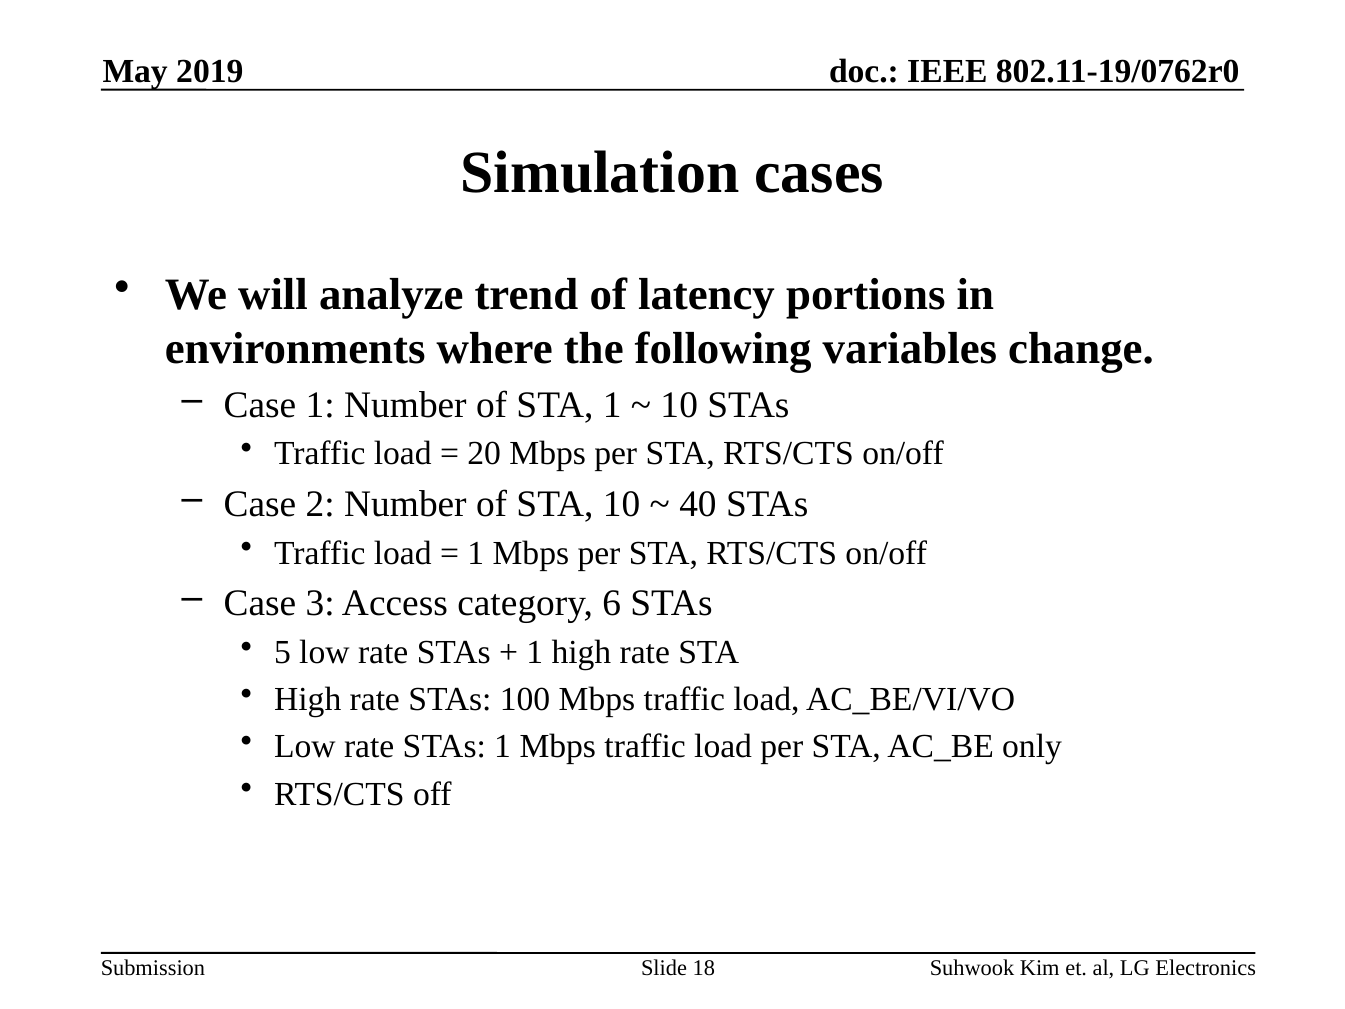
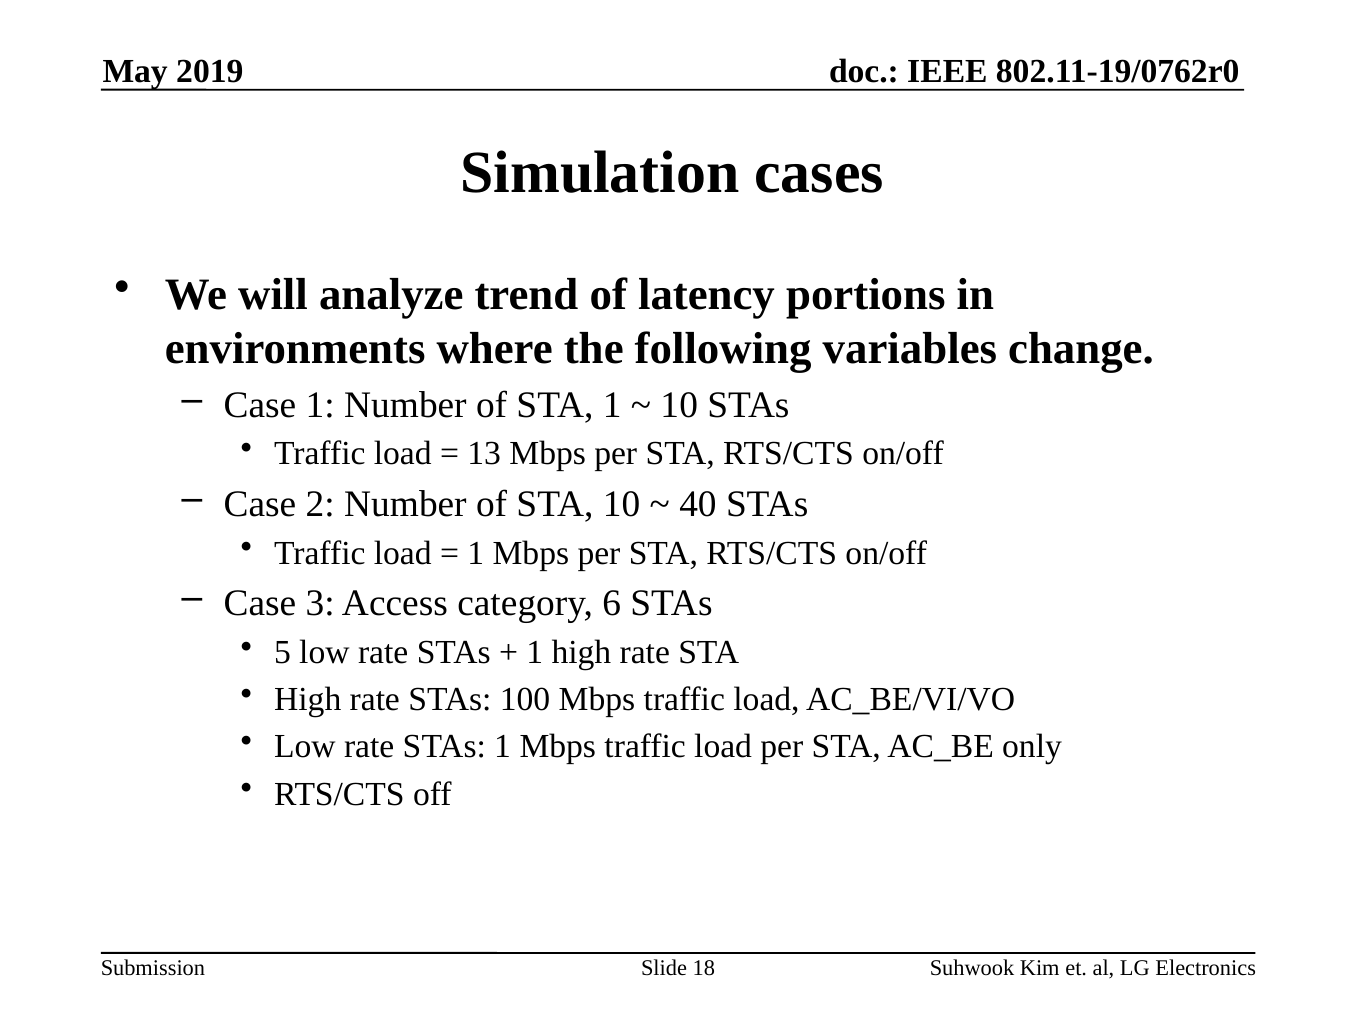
20: 20 -> 13
